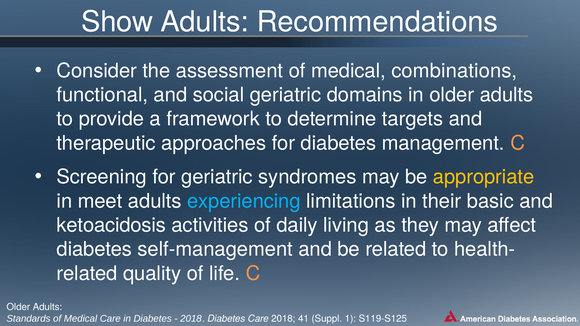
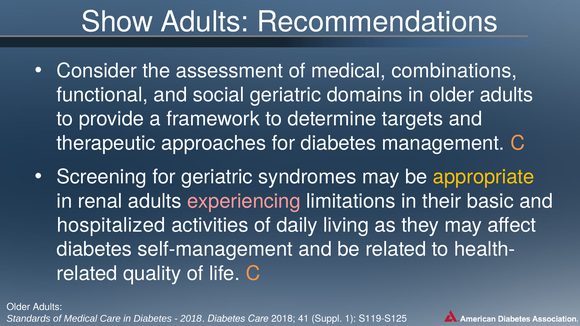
meet: meet -> renal
experiencing colour: light blue -> pink
ketoacidosis: ketoacidosis -> hospitalized
